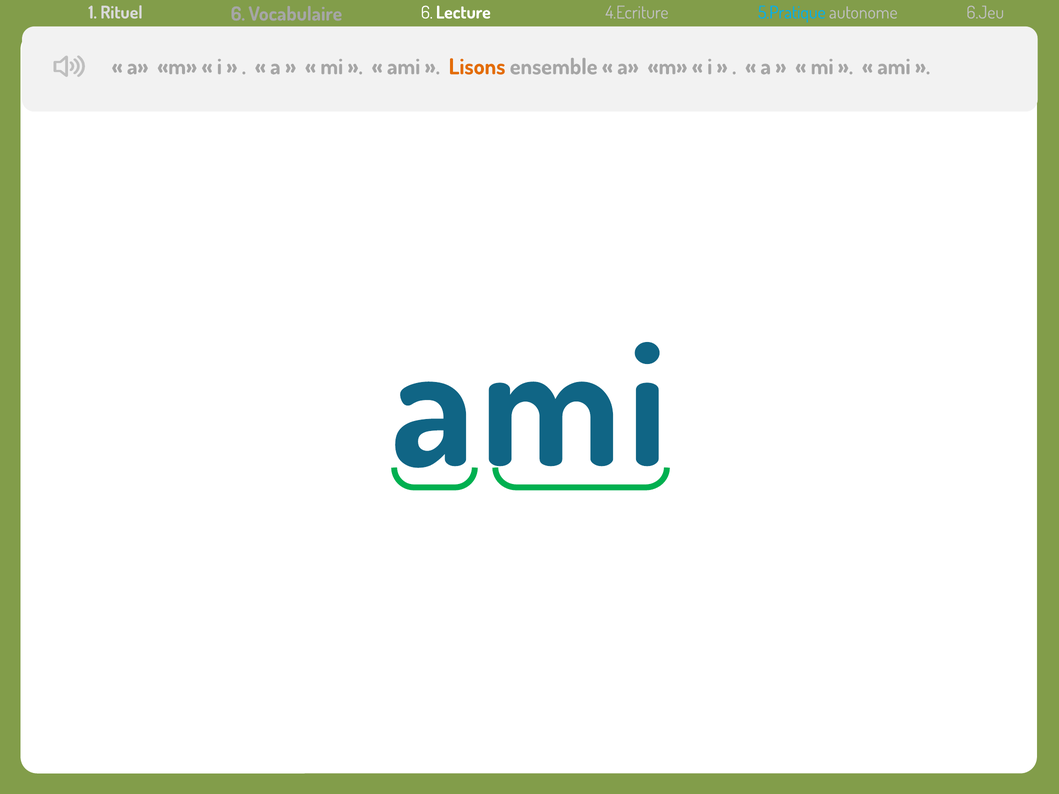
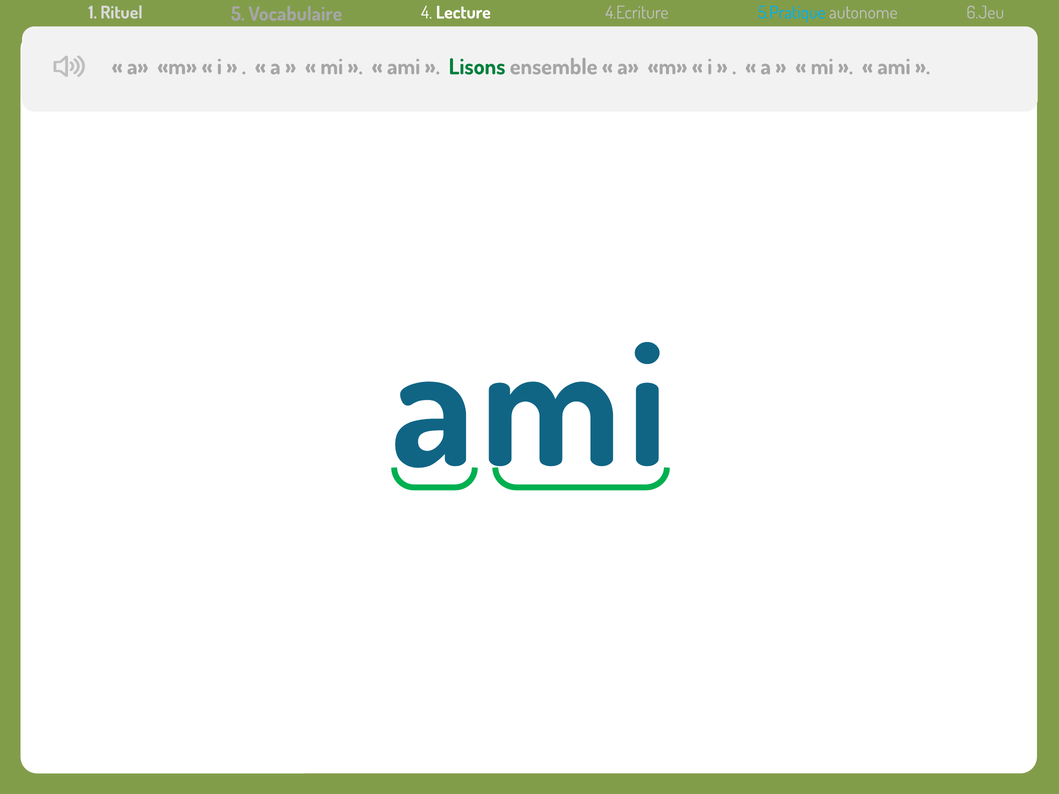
Rituel 6: 6 -> 5
Vocabulaire 6: 6 -> 4
Lisons colour: orange -> green
